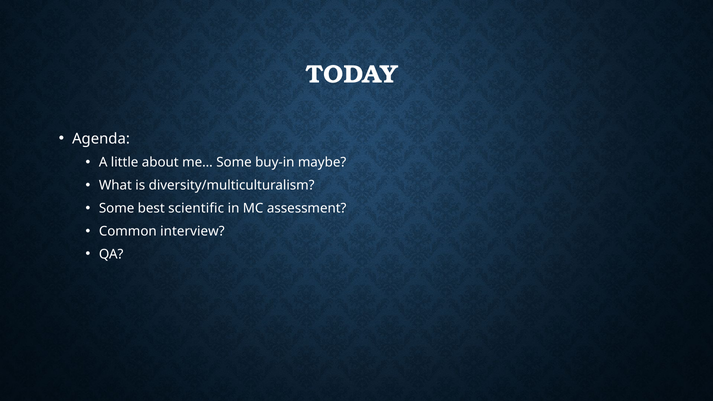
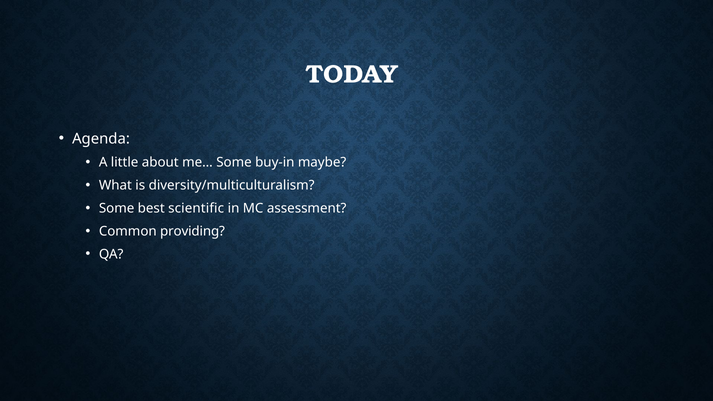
interview: interview -> providing
